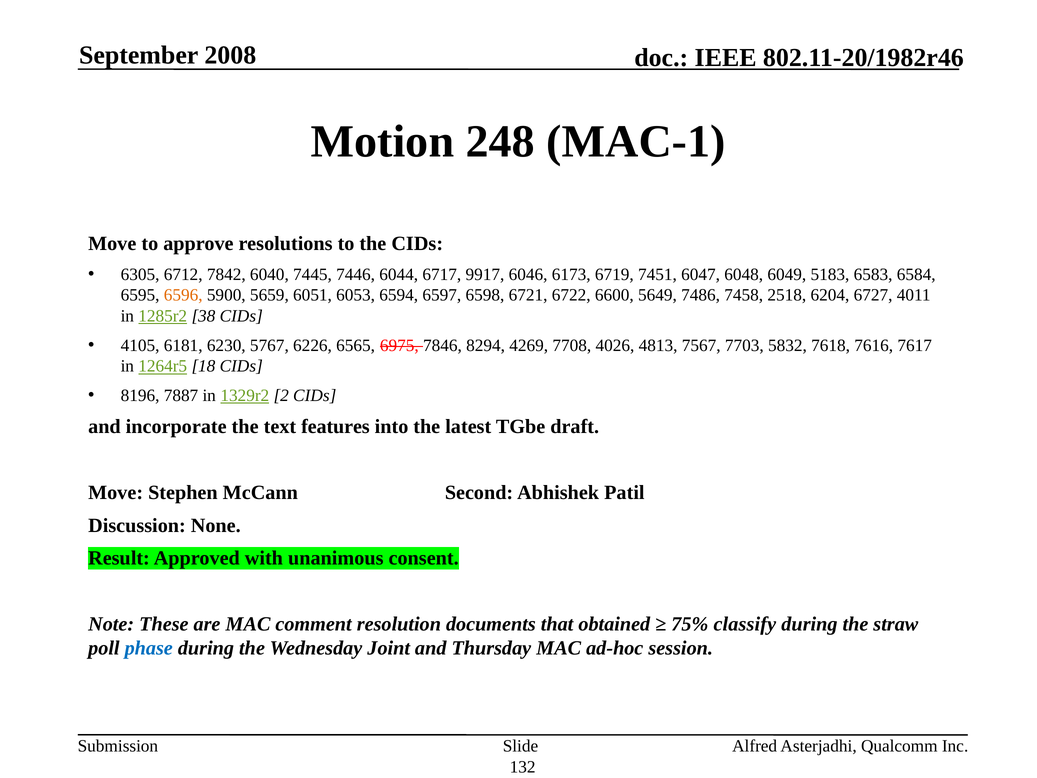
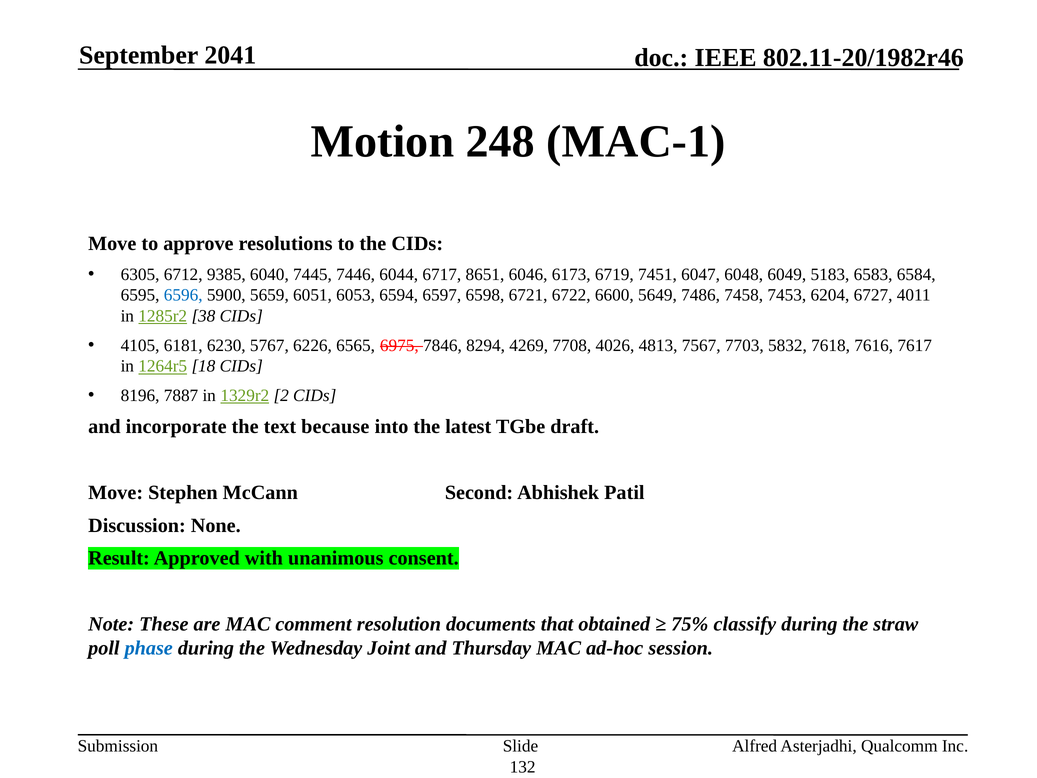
2008: 2008 -> 2041
7842: 7842 -> 9385
9917: 9917 -> 8651
6596 colour: orange -> blue
2518: 2518 -> 7453
features: features -> because
